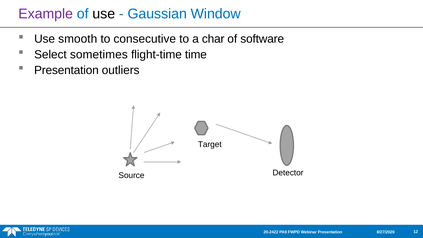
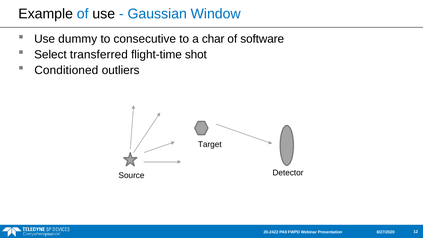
Example colour: purple -> black
smooth: smooth -> dummy
sometimes: sometimes -> transferred
time: time -> shot
Presentation at (66, 70): Presentation -> Conditioned
